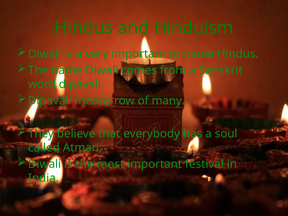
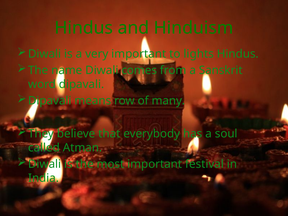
to name: name -> lights
